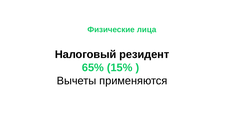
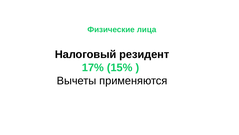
65%: 65% -> 17%
